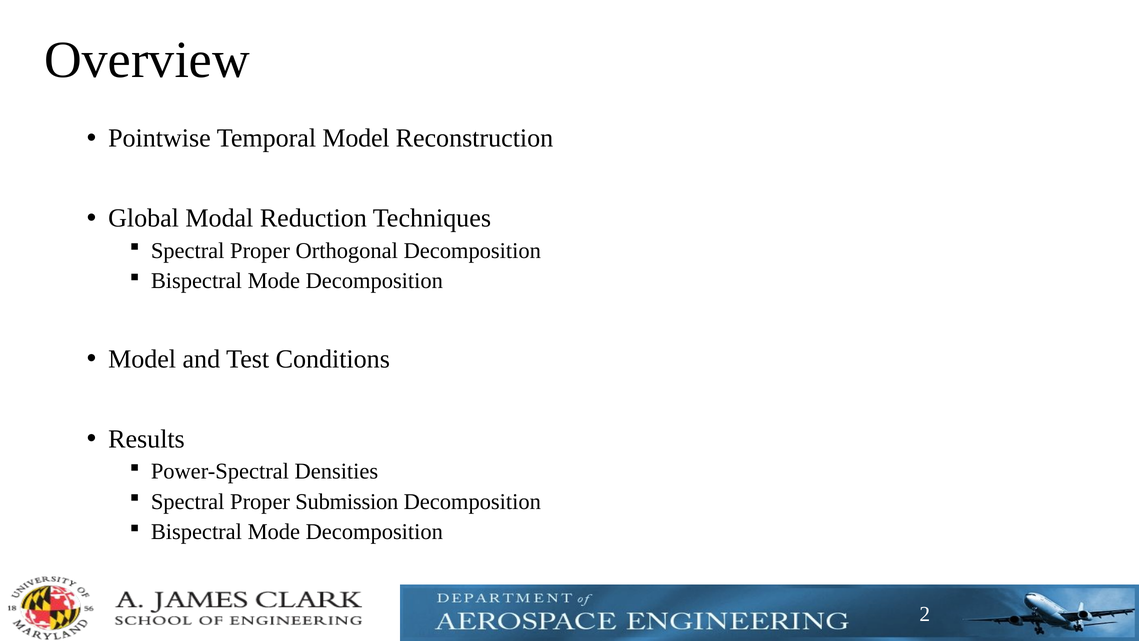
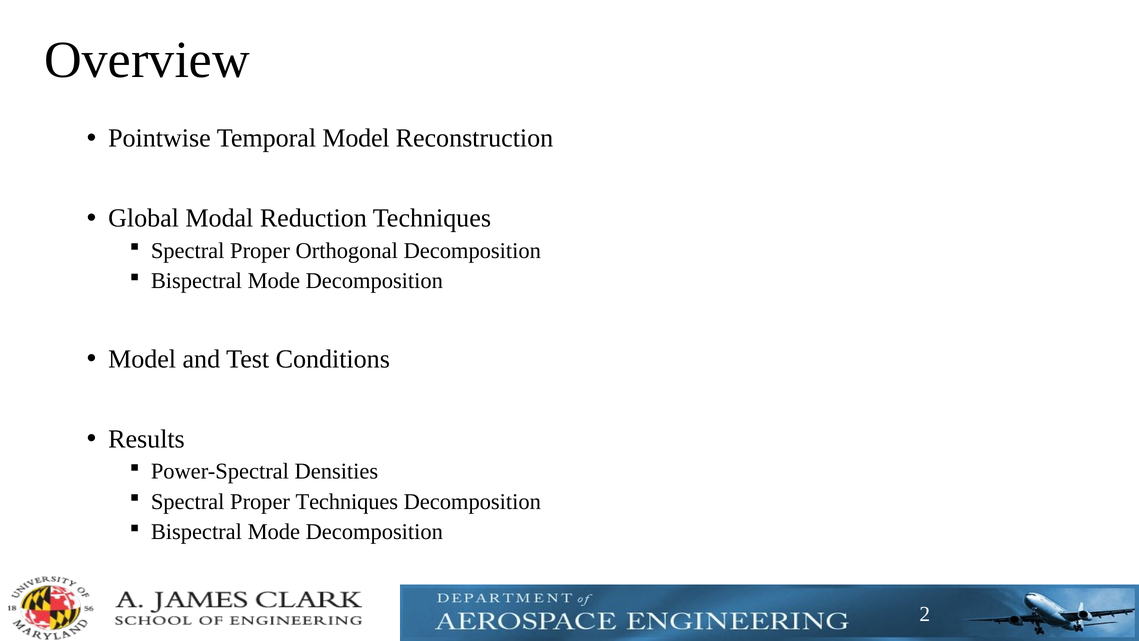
Proper Submission: Submission -> Techniques
